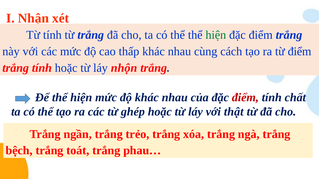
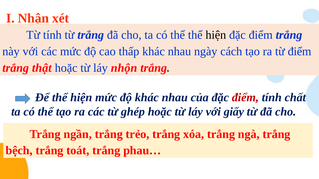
hiện at (216, 35) colour: green -> black
nhau cùng: cùng -> ngày
trắng tính: tính -> thật
thật: thật -> giấy
